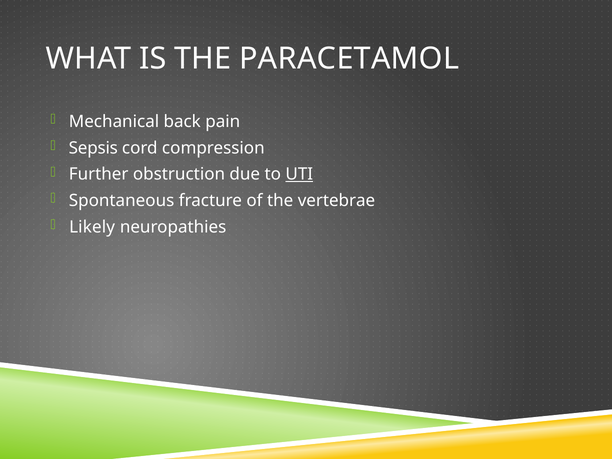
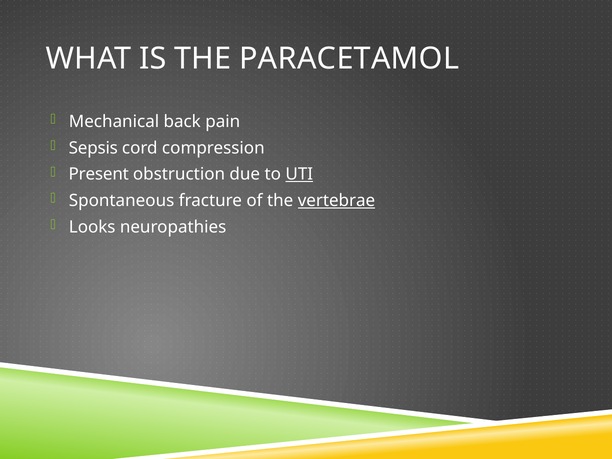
Further: Further -> Present
vertebrae underline: none -> present
Likely: Likely -> Looks
